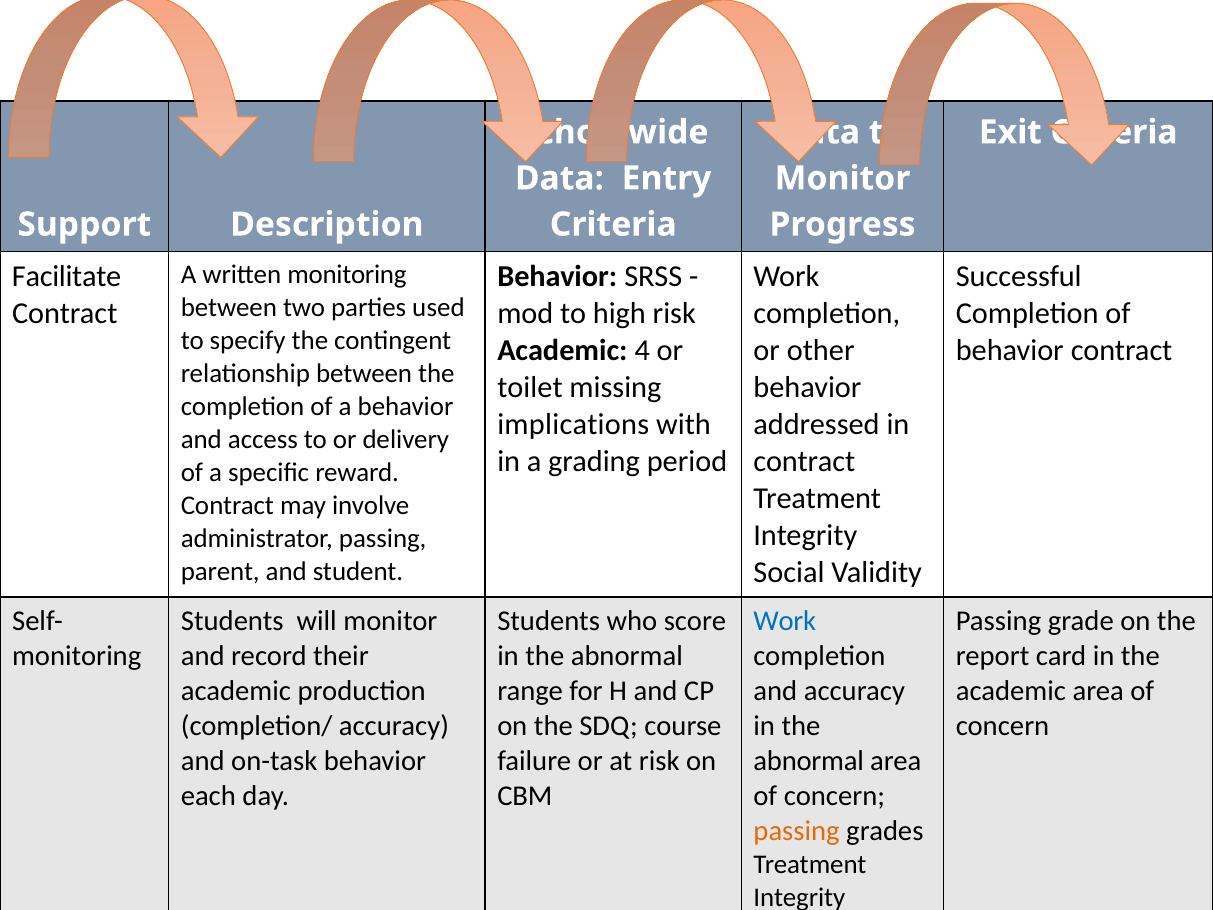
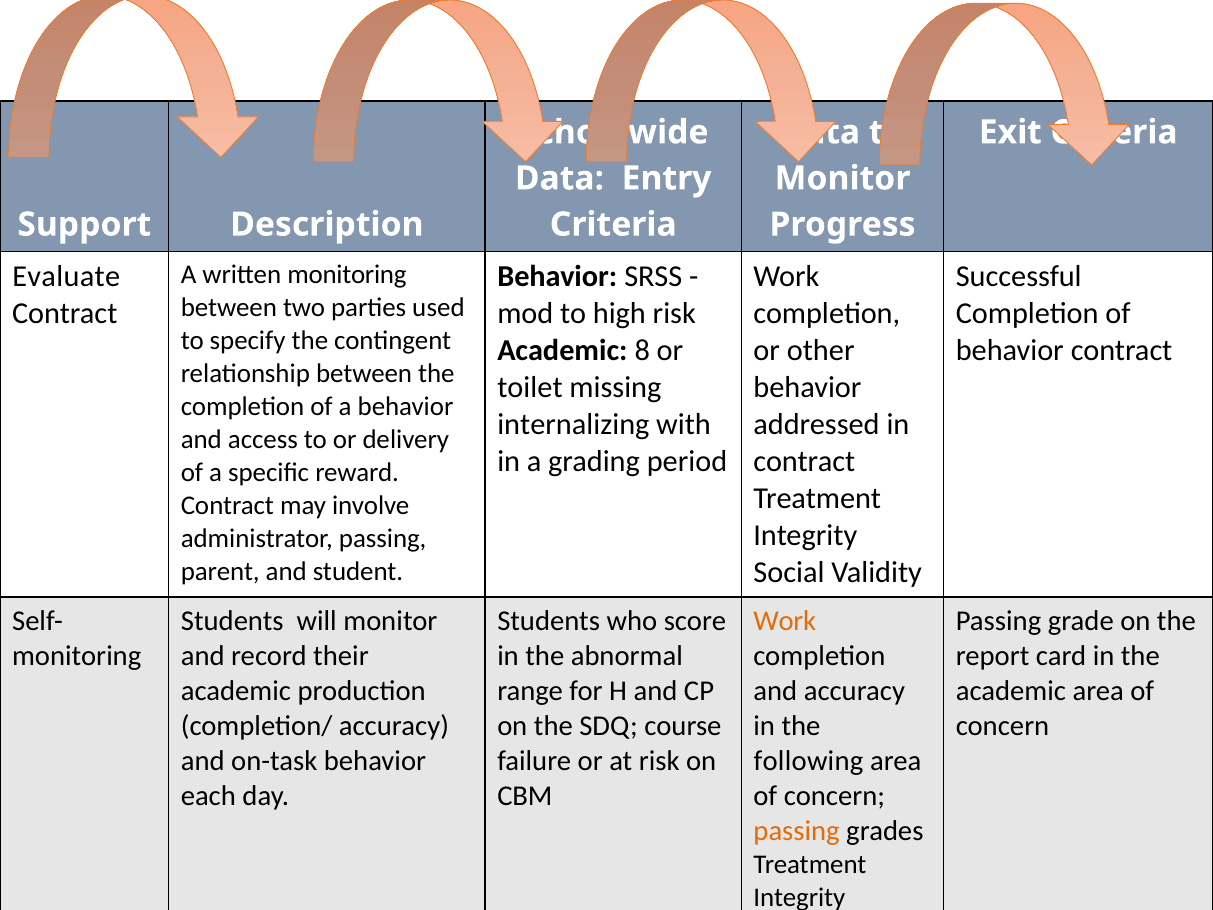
Facilitate: Facilitate -> Evaluate
4: 4 -> 8
implications: implications -> internalizing
Work at (785, 621) colour: blue -> orange
abnormal at (809, 761): abnormal -> following
